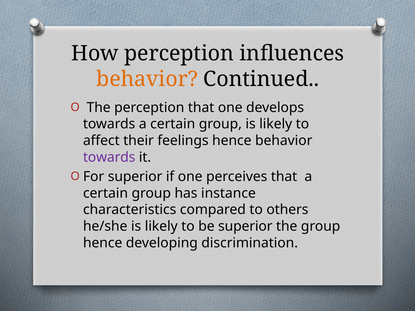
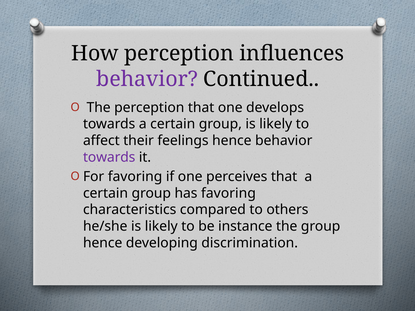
behavior at (147, 79) colour: orange -> purple
For superior: superior -> favoring
has instance: instance -> favoring
be superior: superior -> instance
